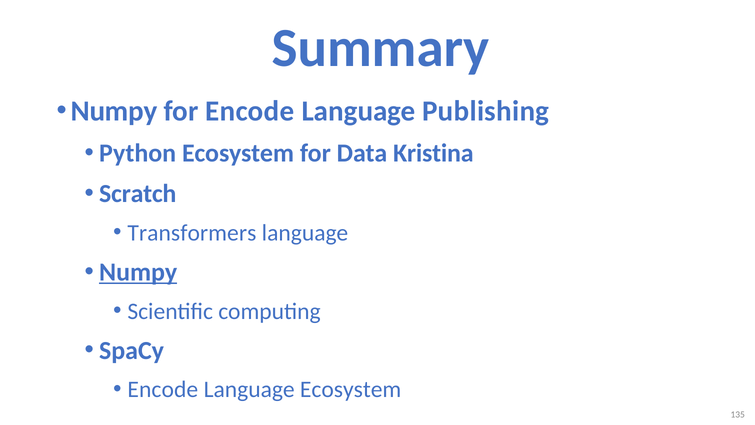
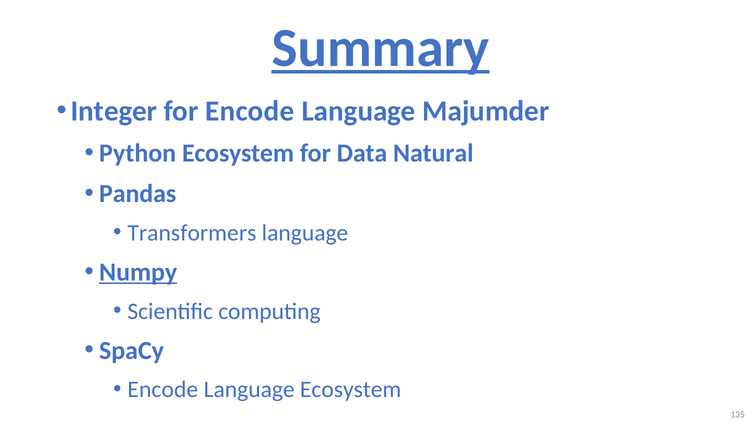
Summary underline: none -> present
Numpy at (114, 111): Numpy -> Integer
Publishing: Publishing -> Majumder
Kristina: Kristina -> Natural
Scratch: Scratch -> Pandas
